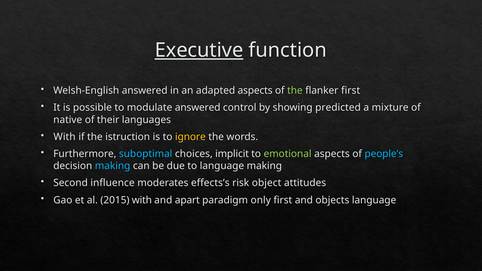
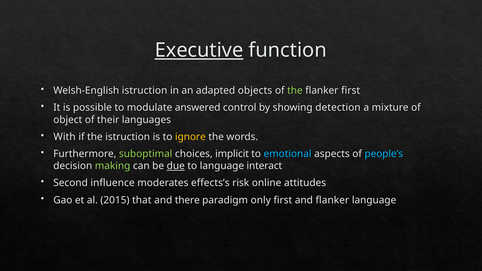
Welsh-English answered: answered -> istruction
adapted aspects: aspects -> objects
predicted: predicted -> detection
native: native -> object
suboptimal colour: light blue -> light green
emotional colour: light green -> light blue
making at (113, 166) colour: light blue -> light green
due underline: none -> present
language making: making -> interact
object: object -> online
2015 with: with -> that
apart: apart -> there
and objects: objects -> flanker
